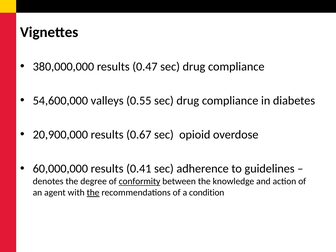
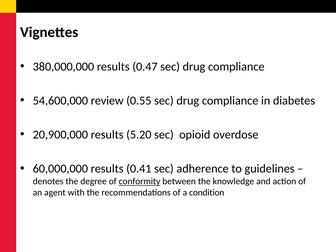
valleys: valleys -> review
0.67: 0.67 -> 5.20
the at (93, 193) underline: present -> none
